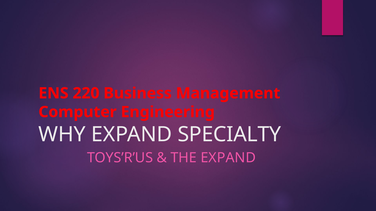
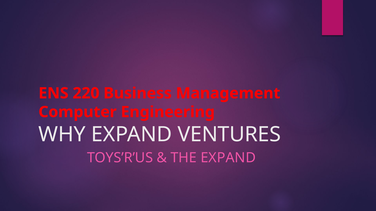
SPECIALTY: SPECIALTY -> VENTURES
